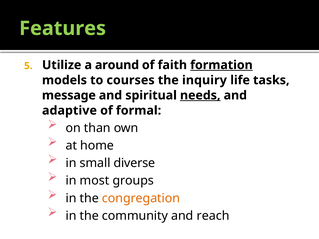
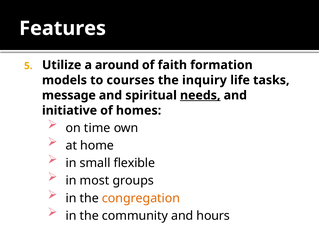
Features colour: light green -> white
formation underline: present -> none
adaptive: adaptive -> initiative
formal: formal -> homes
than: than -> time
diverse: diverse -> flexible
reach: reach -> hours
